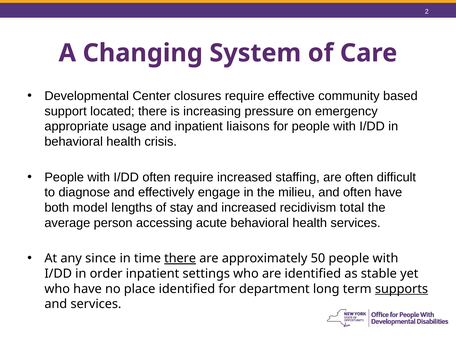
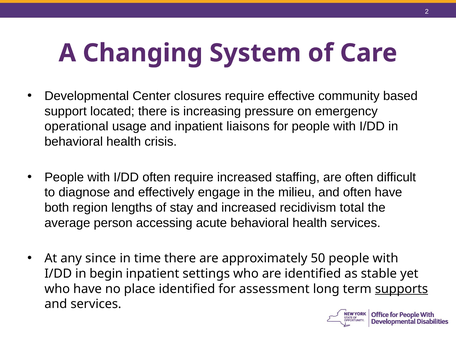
appropriate: appropriate -> operational
model: model -> region
there at (180, 258) underline: present -> none
order: order -> begin
department: department -> assessment
